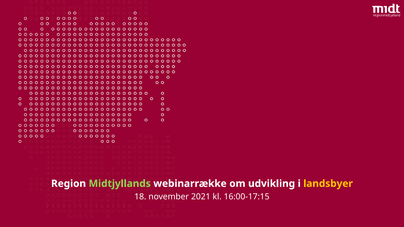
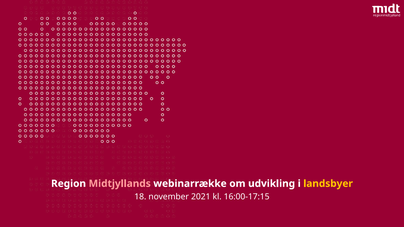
Midtjyllands colour: light green -> pink
